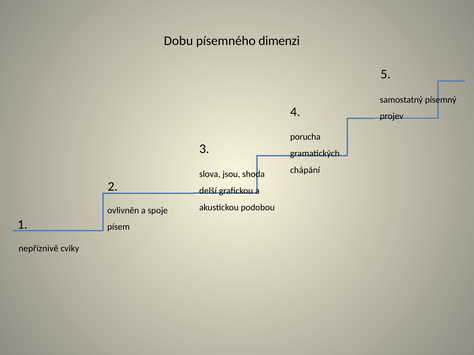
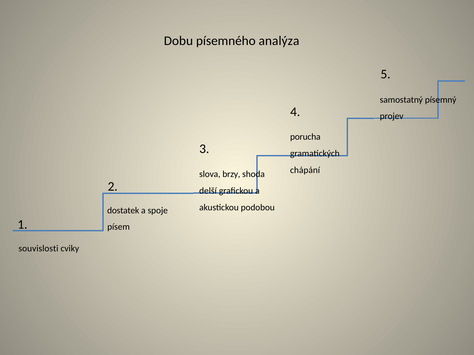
dimenzi: dimenzi -> analýza
jsou: jsou -> brzy
ovlivněn: ovlivněn -> dostatek
nepříznivě: nepříznivě -> souvislosti
